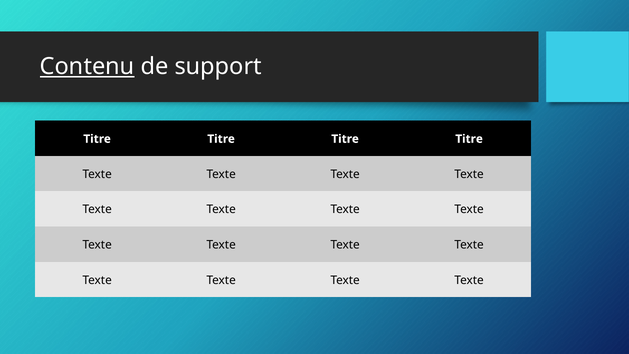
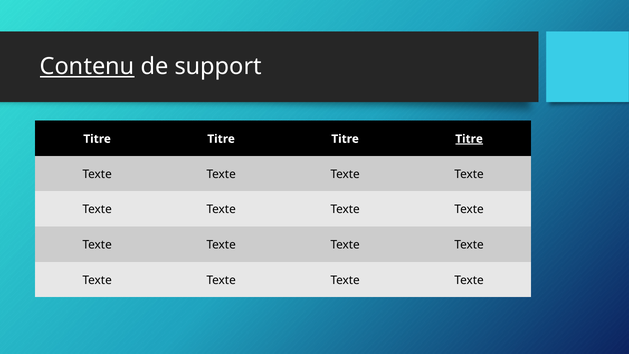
Titre at (469, 139) underline: none -> present
